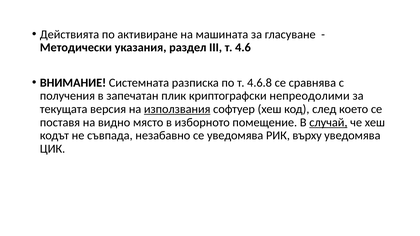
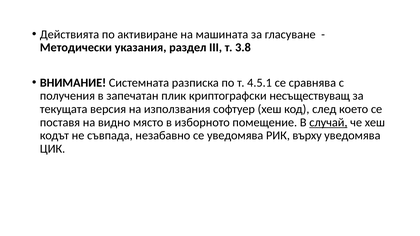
4.6: 4.6 -> 3.8
4.6.8: 4.6.8 -> 4.5.1
непреодолими: непреодолими -> несъществуващ
използвания underline: present -> none
